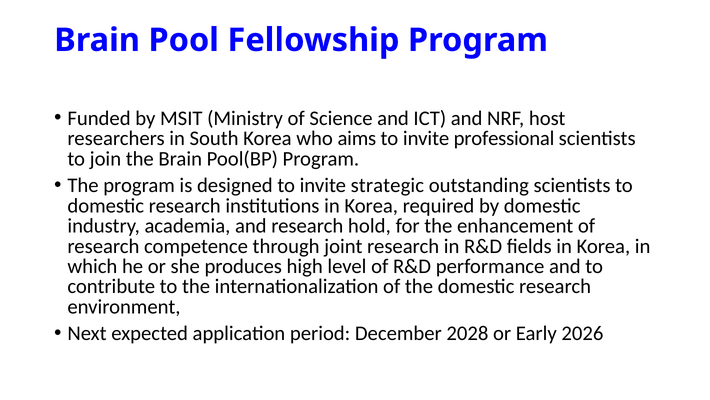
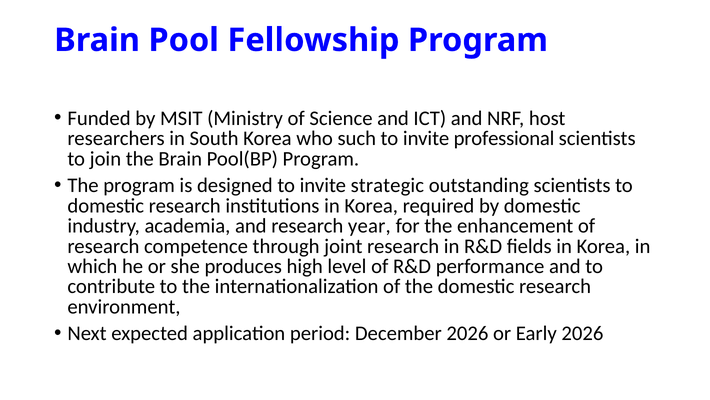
aims: aims -> such
hold: hold -> year
December 2028: 2028 -> 2026
